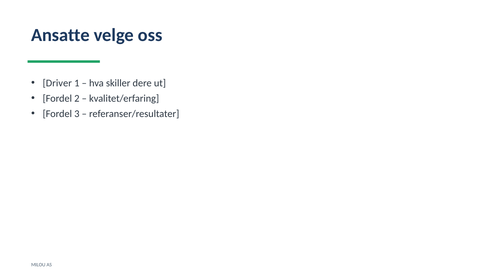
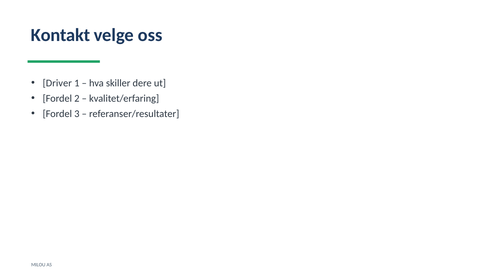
Ansatte: Ansatte -> Kontakt
